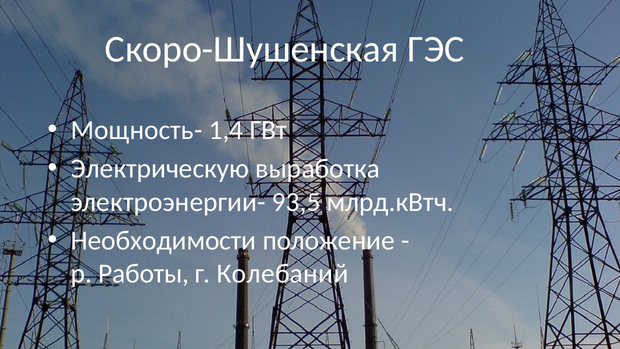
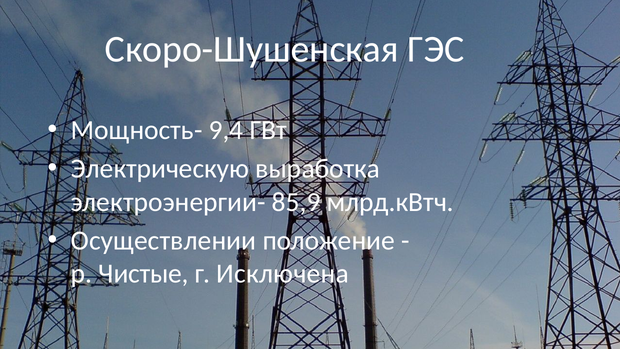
1,4: 1,4 -> 9,4
93,5: 93,5 -> 85,9
Необходимости: Необходимости -> Осуществлении
Работы: Работы -> Чистые
Колебаний: Колебаний -> Исключена
